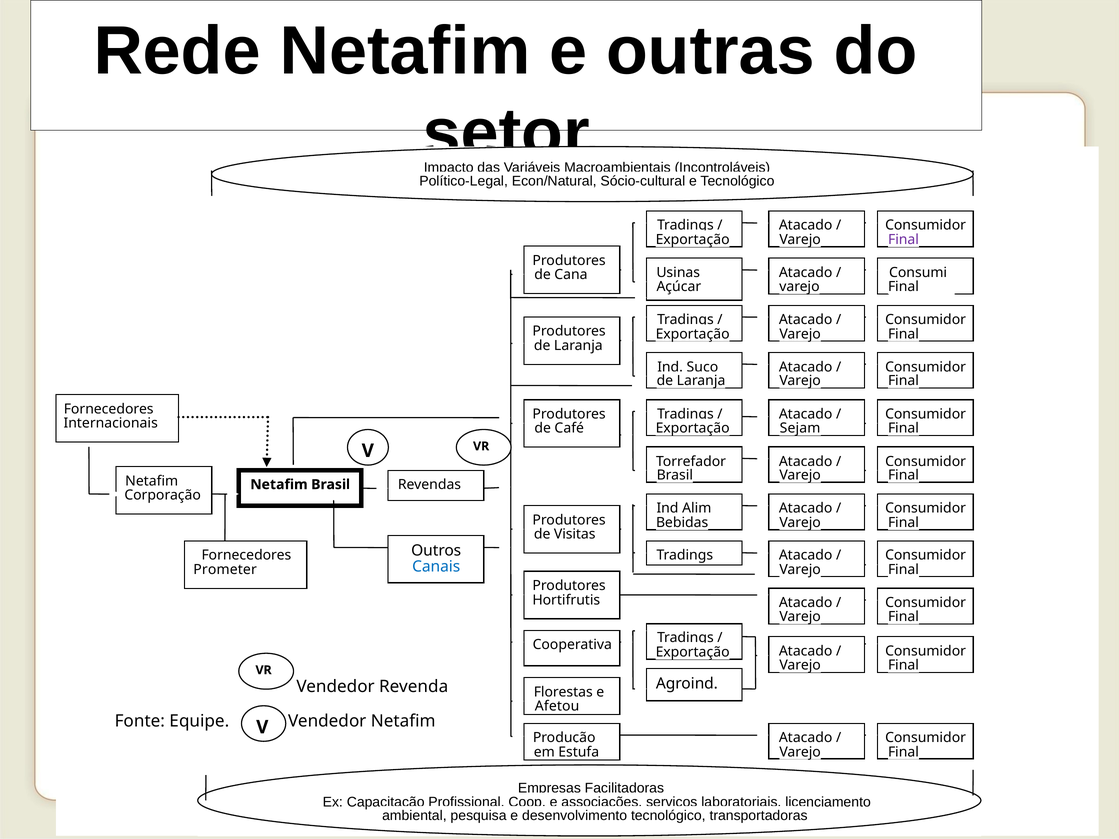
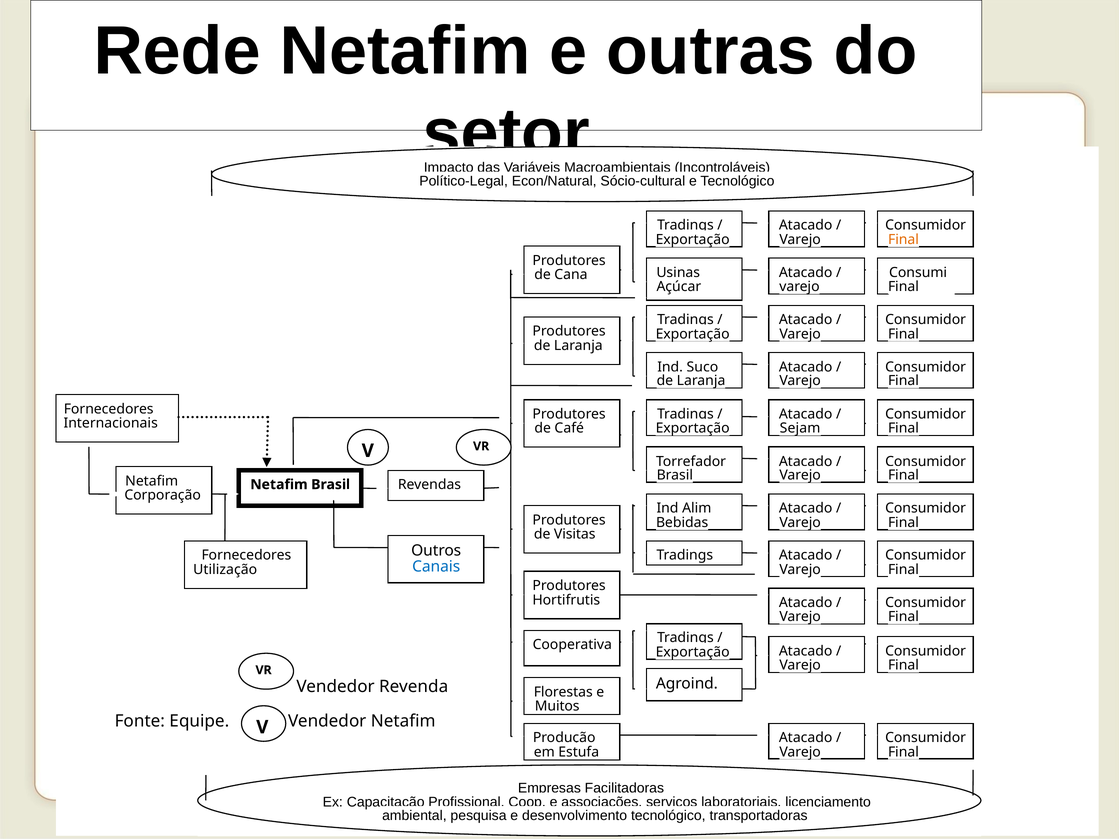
Final at (903, 240) colour: purple -> orange
Prometer: Prometer -> Utilização
Afetou: Afetou -> Muitos
